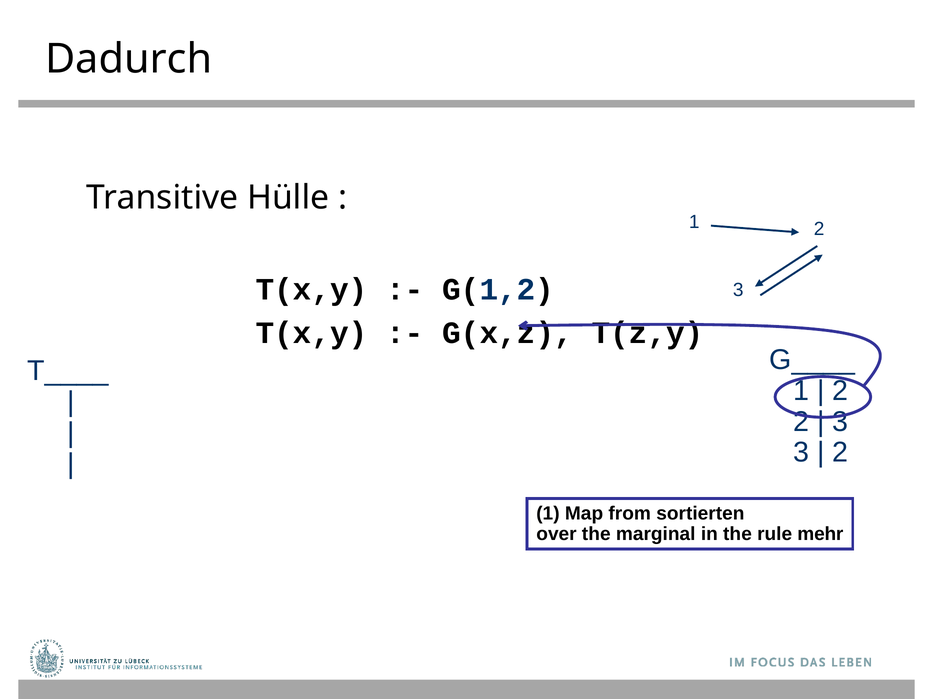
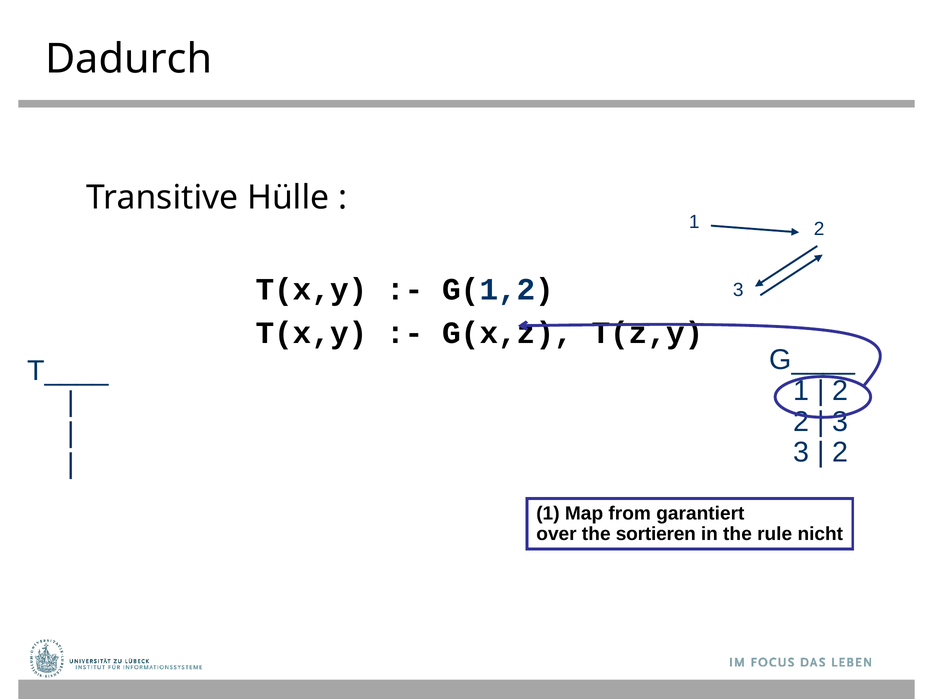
sortierten: sortierten -> garantiert
marginal: marginal -> sortieren
mehr: mehr -> nicht
